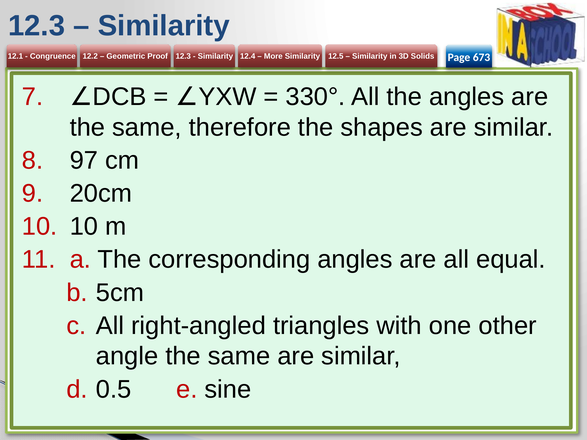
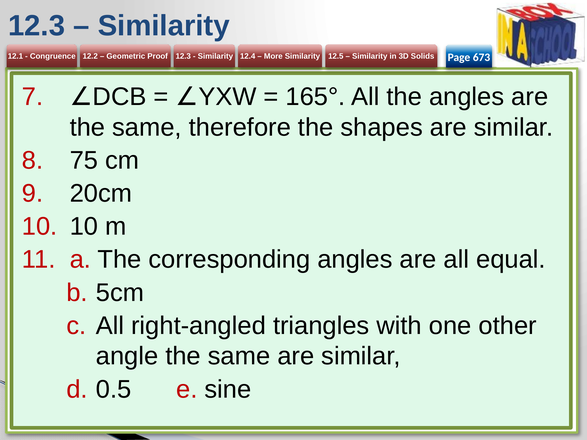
330°: 330° -> 165°
97: 97 -> 75
